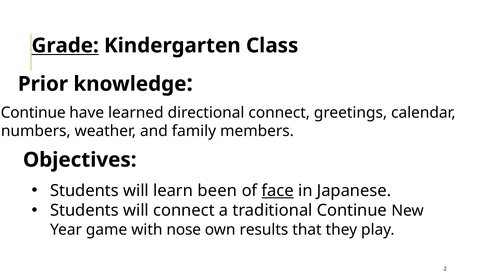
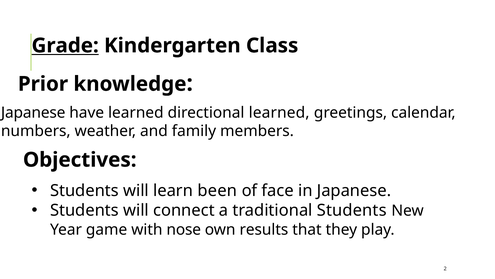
Continue at (33, 112): Continue -> Japanese
directional connect: connect -> learned
face underline: present -> none
traditional Continue: Continue -> Students
